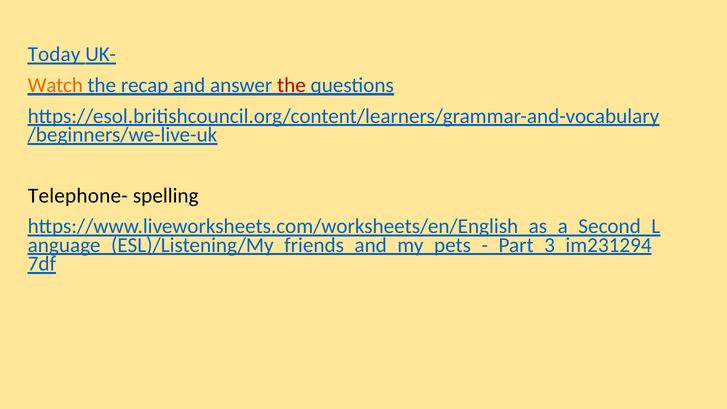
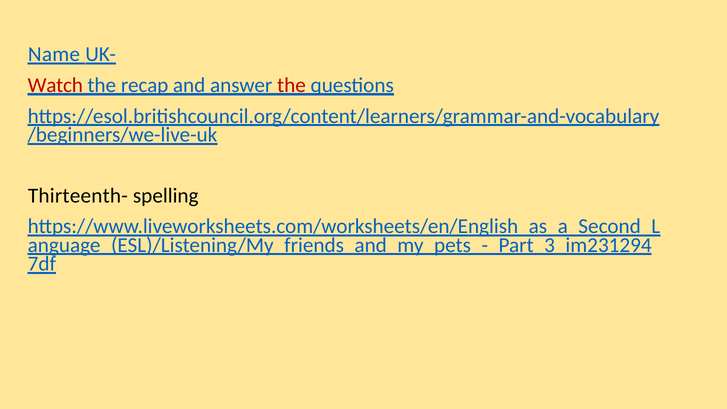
Today: Today -> Name
Watch colour: orange -> red
Telephone-: Telephone- -> Thirteenth-
